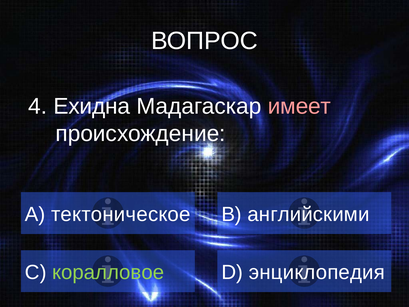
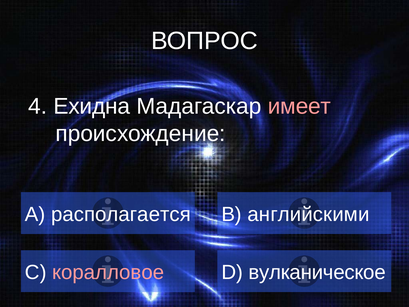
тектоническое: тектоническое -> располагается
коралловое colour: light green -> pink
энциклопедия: энциклопедия -> вулканическое
